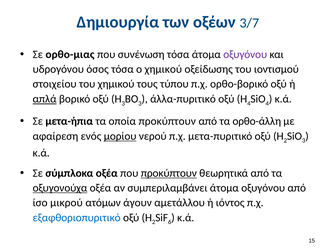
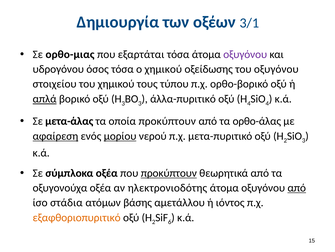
3/7: 3/7 -> 3/1
συνένωση: συνένωση -> εξαρτάται
του ιοντισμού: ιοντισμού -> οξυγόνου
μετα-ήπια: μετα-ήπια -> μετα-άλας
ορθο-άλλη: ορθο-άλλη -> ορθο-άλας
αφαίρεση underline: none -> present
οξυγονούχα underline: present -> none
συμπεριλαμβάνει: συμπεριλαμβάνει -> ηλεκτρονιοδότης
από at (297, 187) underline: none -> present
μικρού: μικρού -> στάδια
άγουν: άγουν -> βάσης
εξαφθοριοπυριτικό colour: blue -> orange
